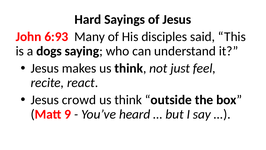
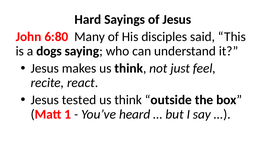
6:93: 6:93 -> 6:80
crowd: crowd -> tested
9: 9 -> 1
